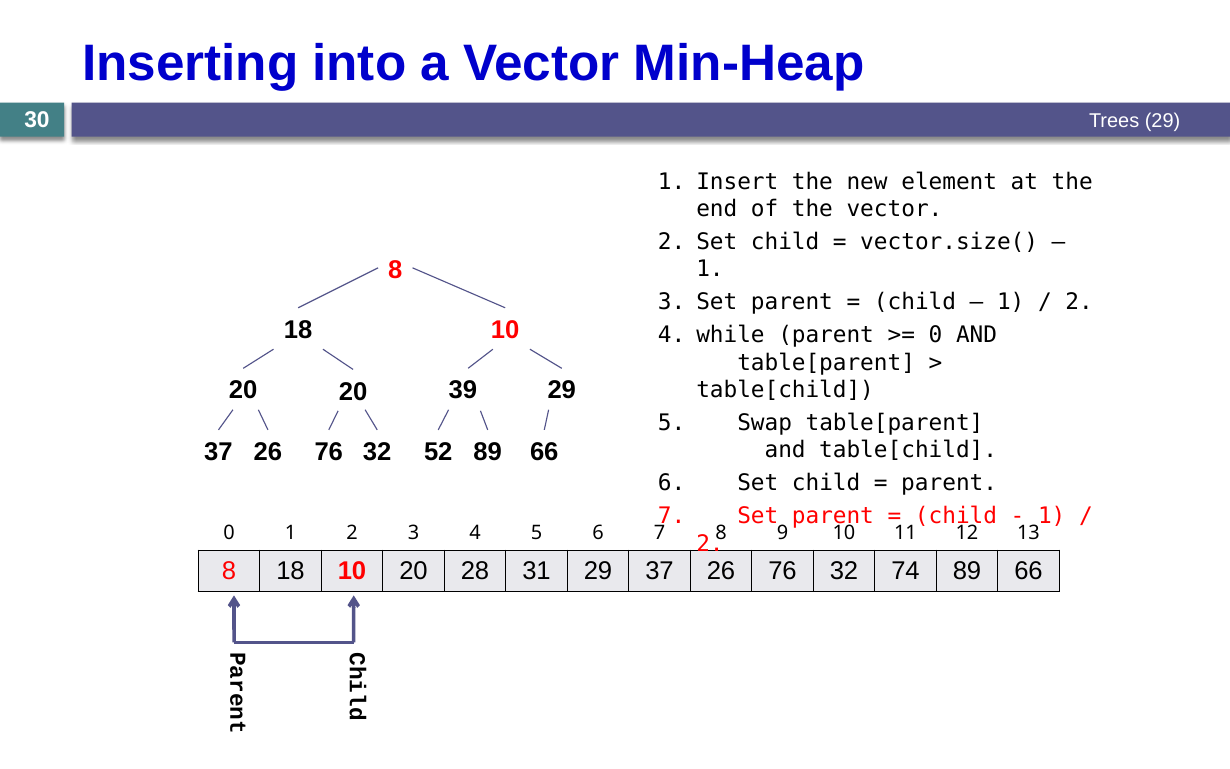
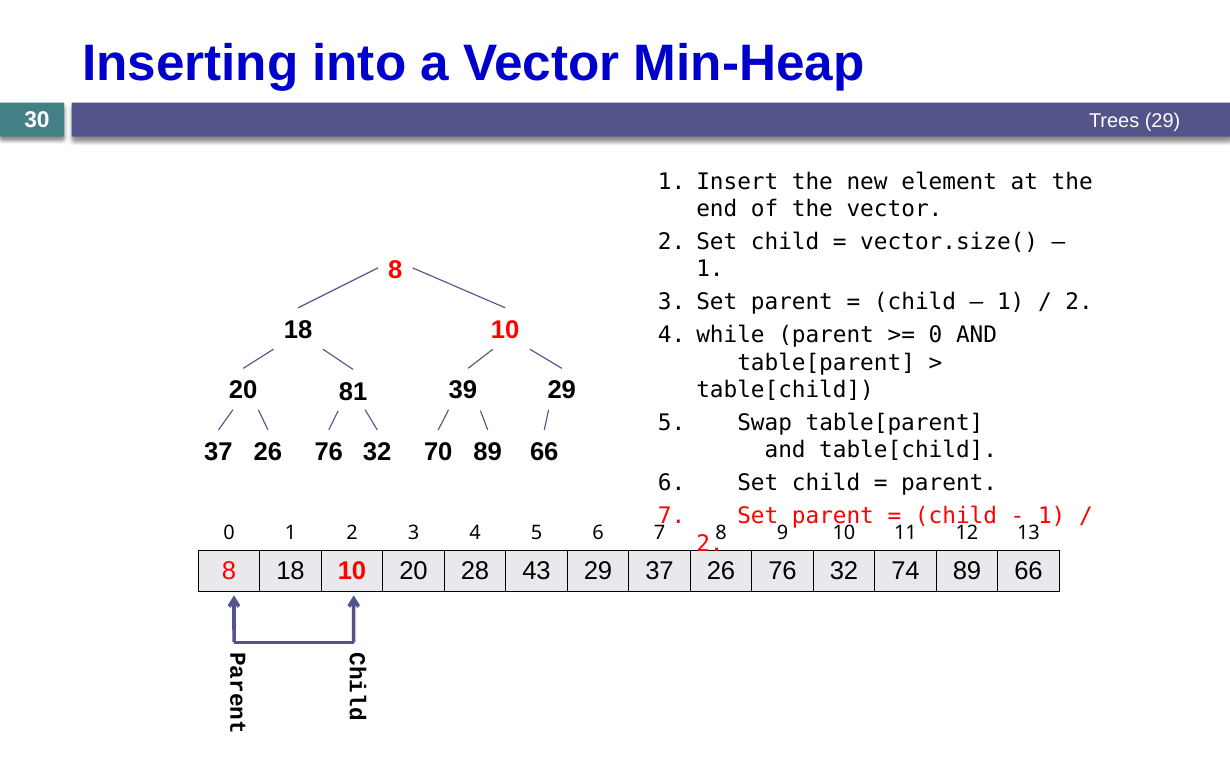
20 20: 20 -> 81
52: 52 -> 70
31: 31 -> 43
